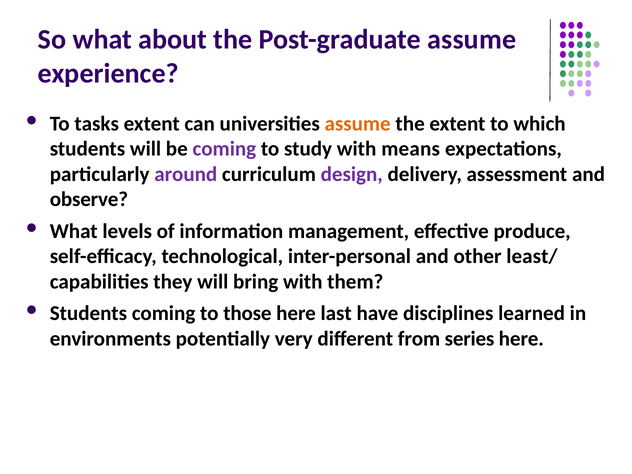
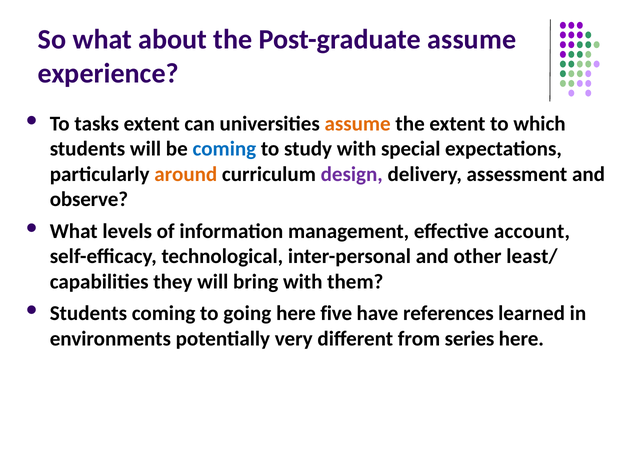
coming at (224, 149) colour: purple -> blue
means: means -> special
around colour: purple -> orange
produce: produce -> account
those: those -> going
last: last -> five
disciplines: disciplines -> references
